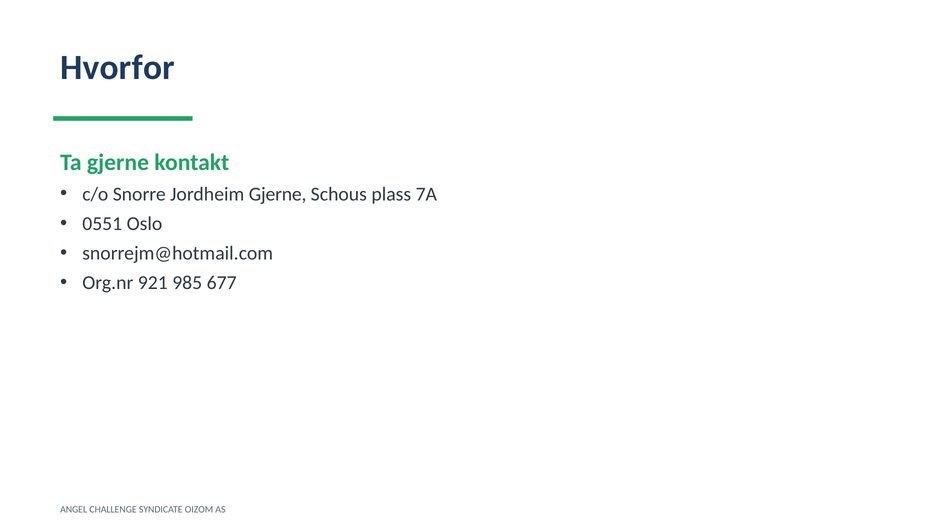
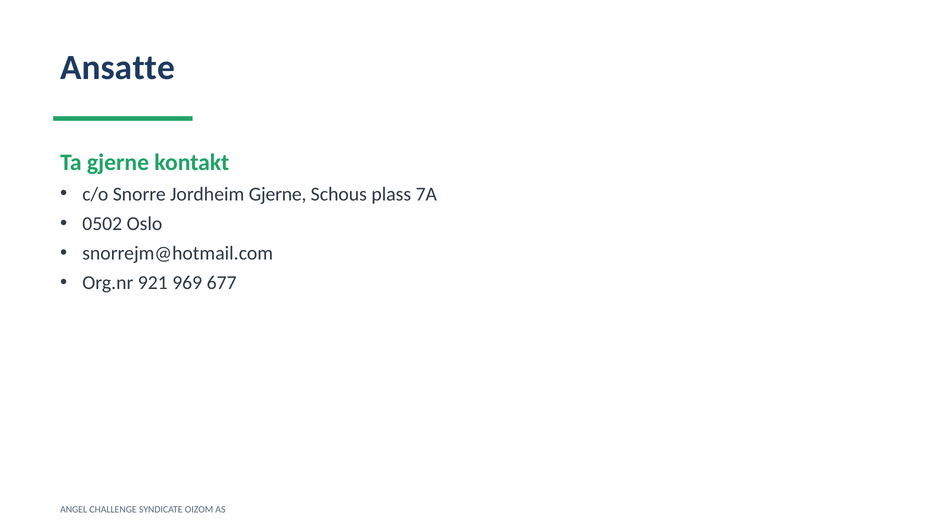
Hvorfor: Hvorfor -> Ansatte
0551: 0551 -> 0502
985: 985 -> 969
